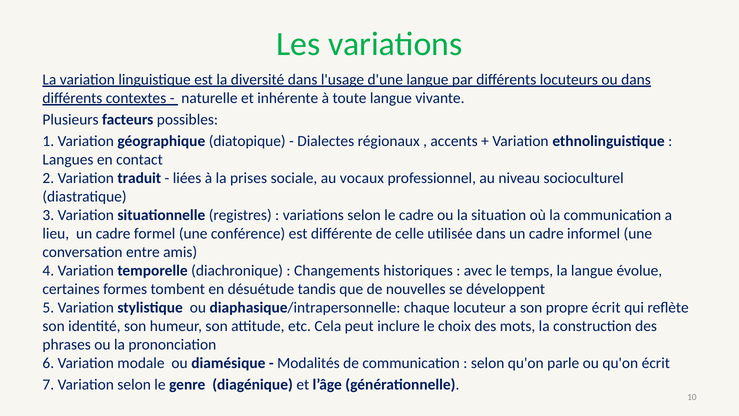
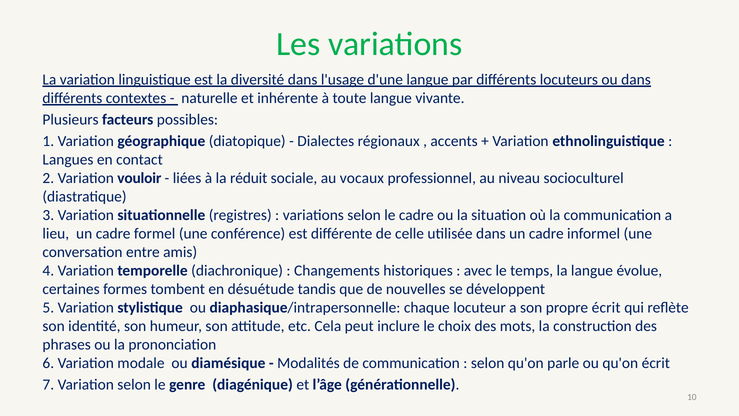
traduit: traduit -> vouloir
prises: prises -> réduit
